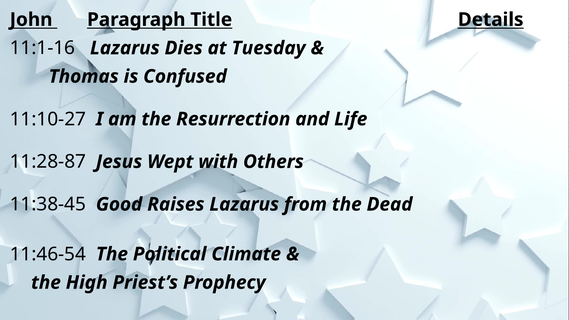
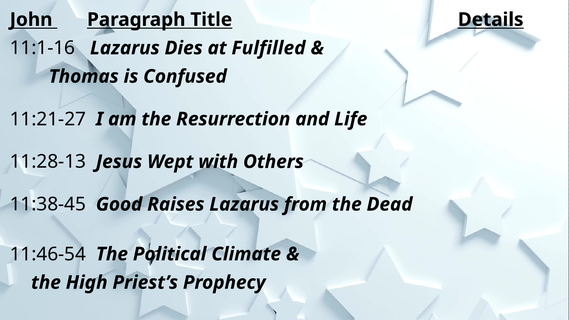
Tuesday: Tuesday -> Fulfilled
11:10-27: 11:10-27 -> 11:21-27
11:28-87: 11:28-87 -> 11:28-13
